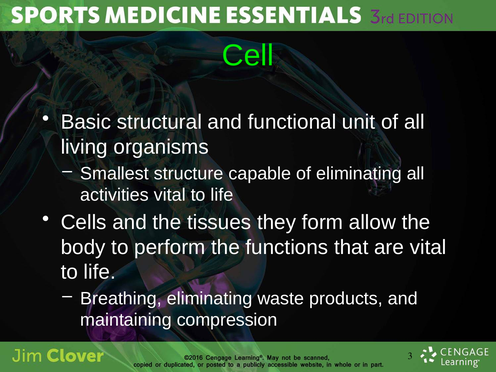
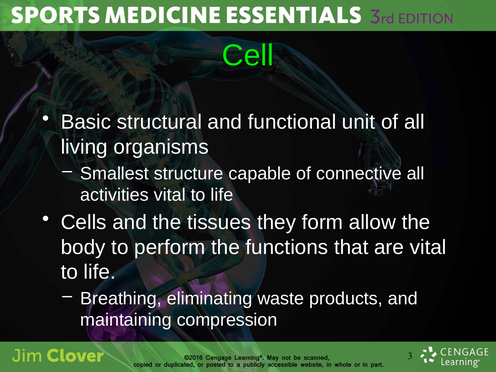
of eliminating: eliminating -> connective
